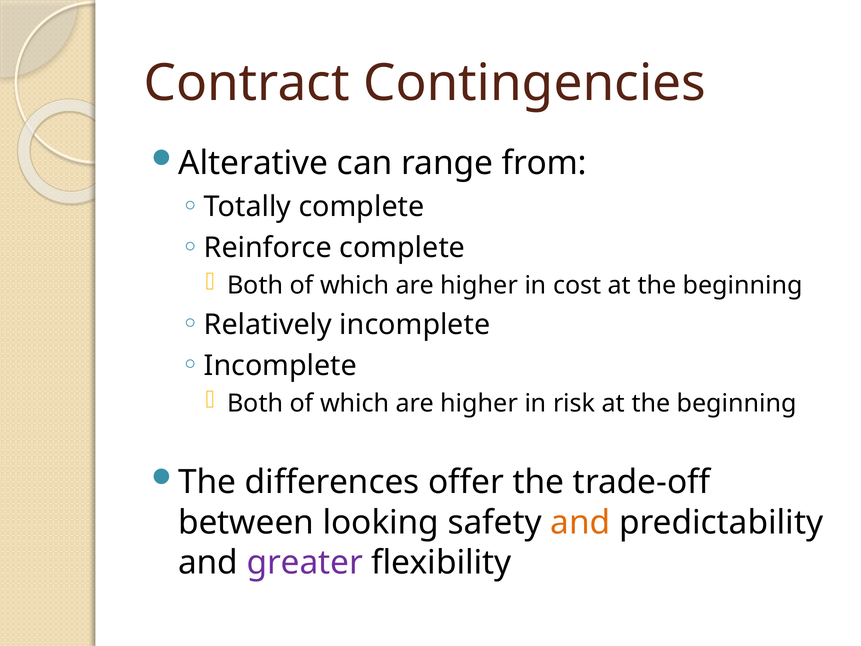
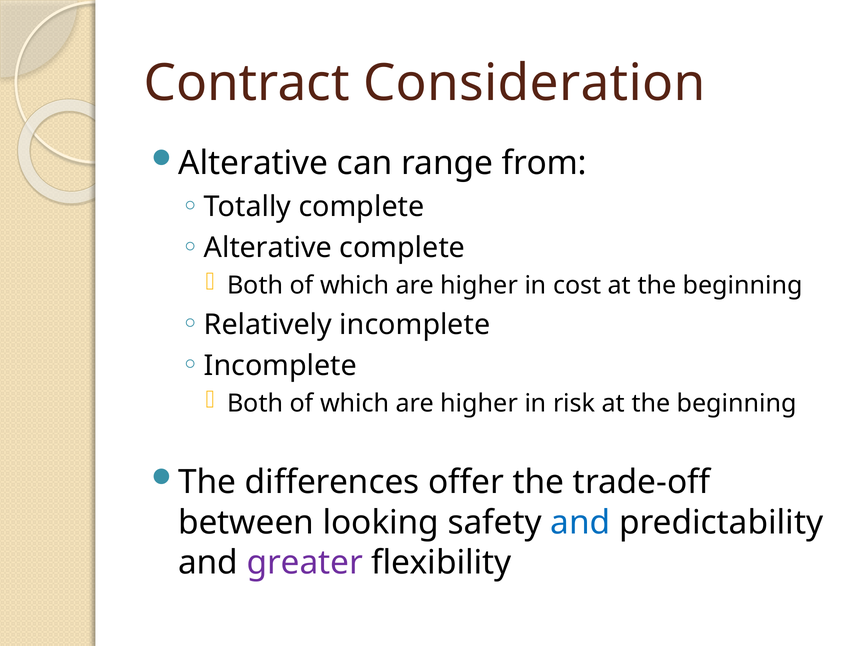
Contingencies: Contingencies -> Consideration
Reinforce at (268, 248): Reinforce -> Alterative
and at (580, 522) colour: orange -> blue
